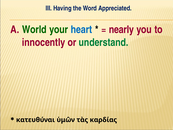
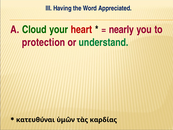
World: World -> Cloud
heart colour: blue -> red
innocently: innocently -> protection
